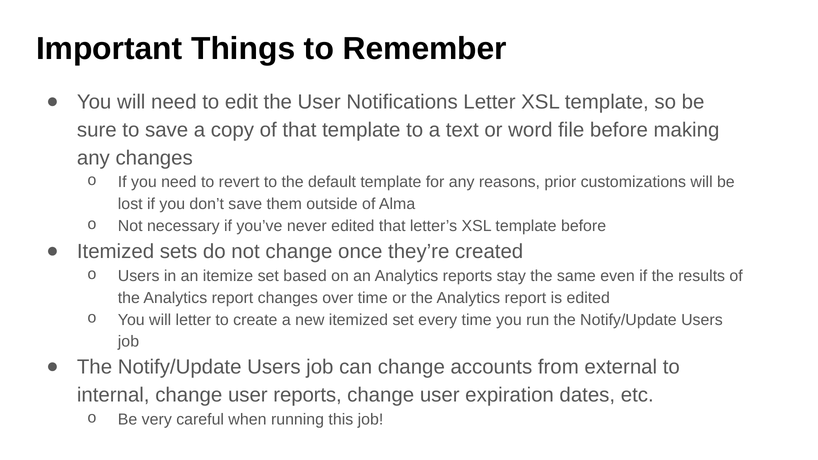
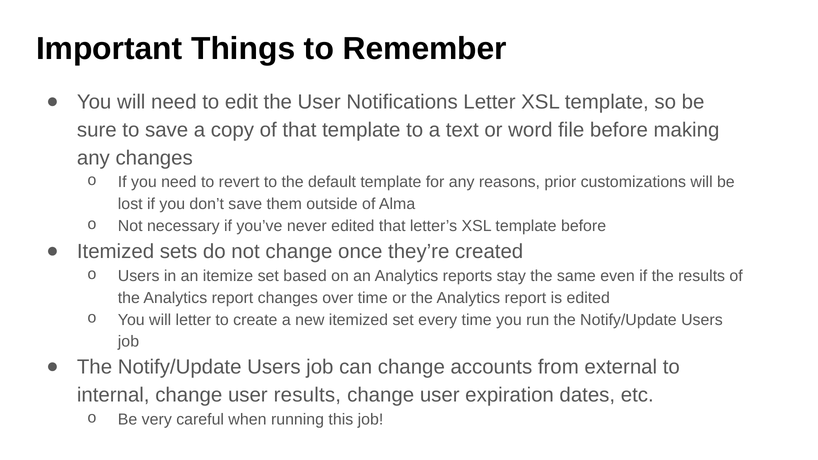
user reports: reports -> results
